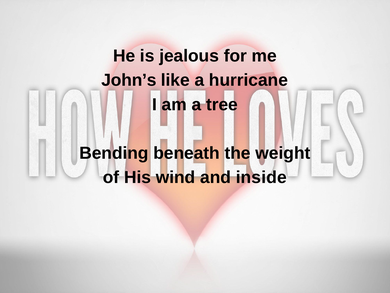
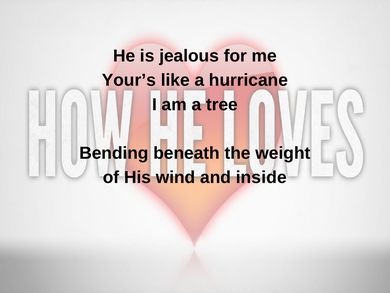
John’s: John’s -> Your’s
